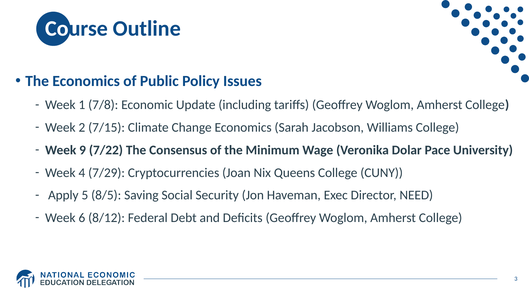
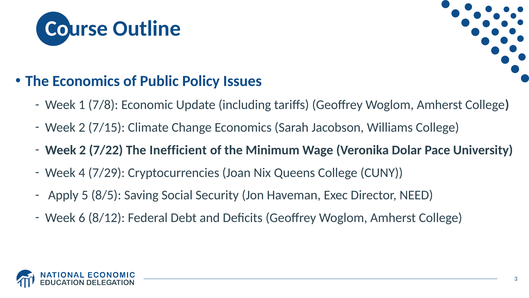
9 at (83, 150): 9 -> 2
Consensus: Consensus -> Inefficient
